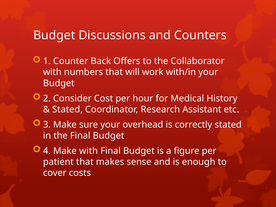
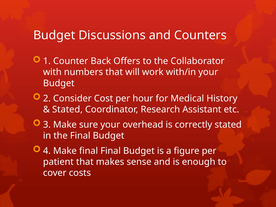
Make with: with -> final
